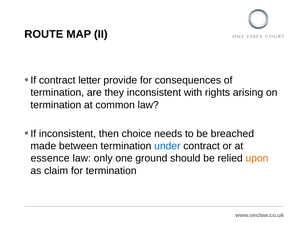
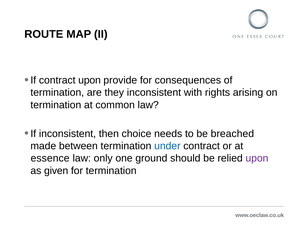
contract letter: letter -> upon
upon at (257, 158) colour: orange -> purple
claim: claim -> given
